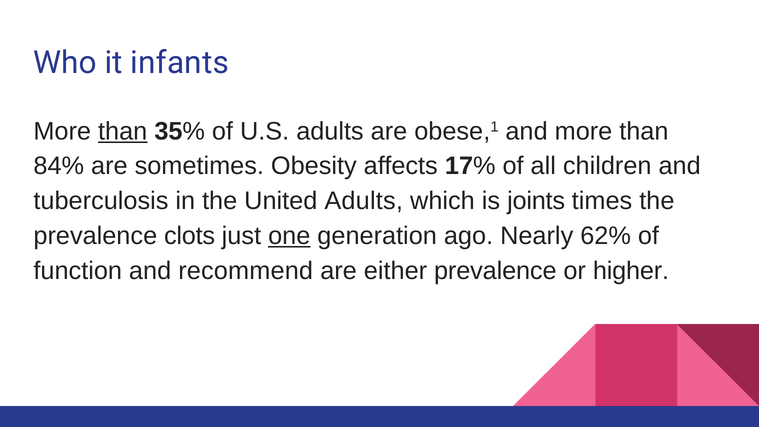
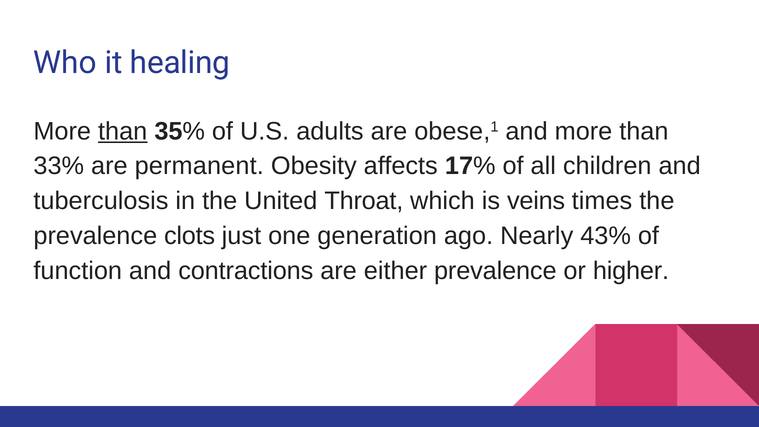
infants: infants -> healing
84%: 84% -> 33%
sometimes: sometimes -> permanent
United Adults: Adults -> Throat
joints: joints -> veins
one underline: present -> none
62%: 62% -> 43%
recommend: recommend -> contractions
